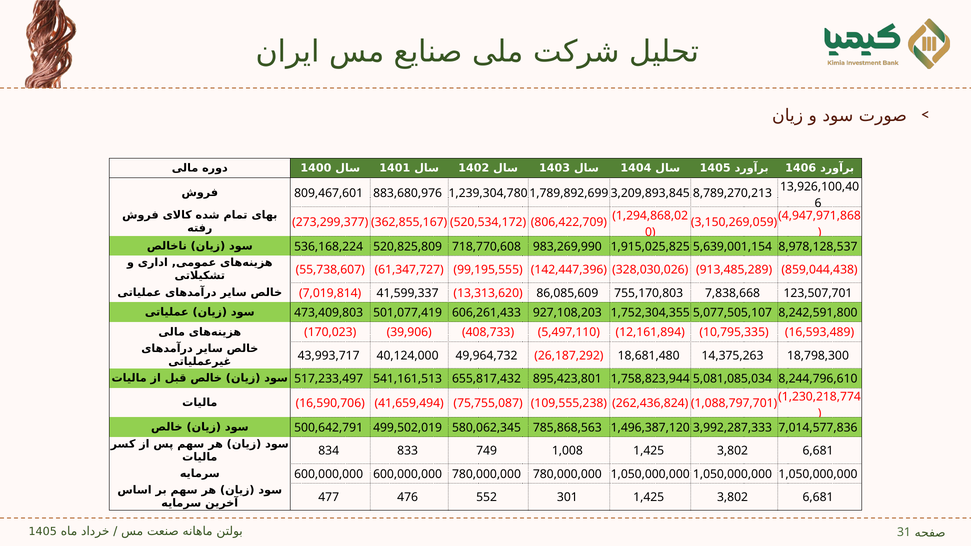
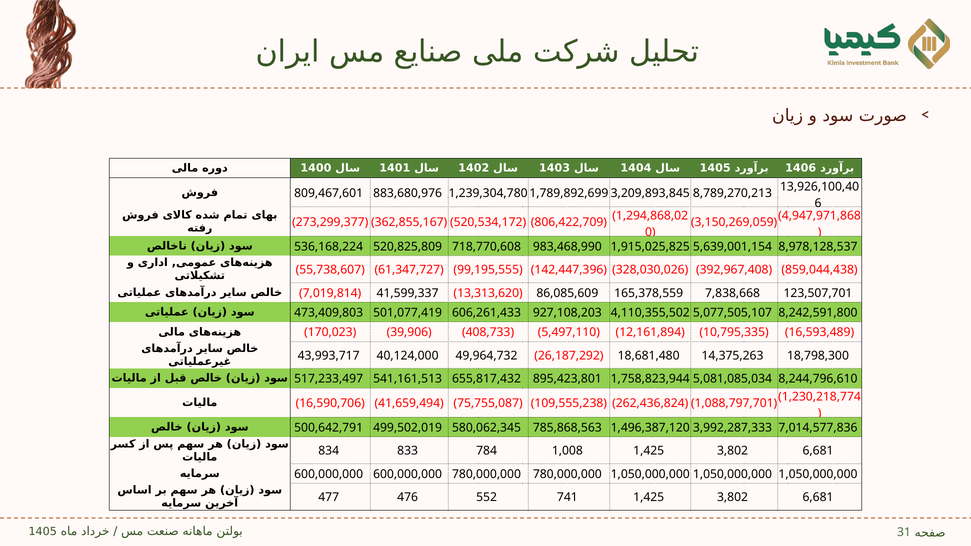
983,269,990: 983,269,990 -> 983,468,990
913,485,289: 913,485,289 -> 392,967,408
755,170,803: 755,170,803 -> 165,378,559
1,752,304,355: 1,752,304,355 -> 4,110,355,502
749: 749 -> 784
301: 301 -> 741
